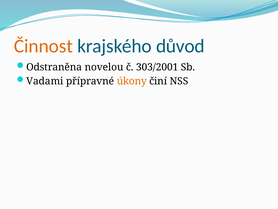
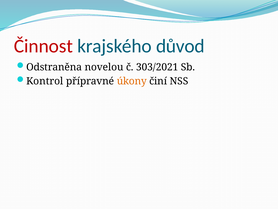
Činnost colour: orange -> red
303/2001: 303/2001 -> 303/2021
Vadami: Vadami -> Kontrol
